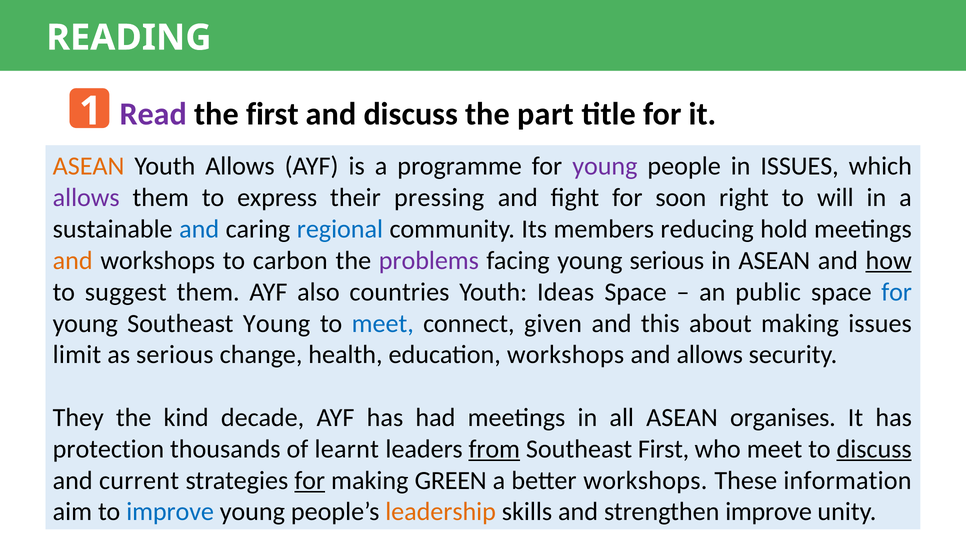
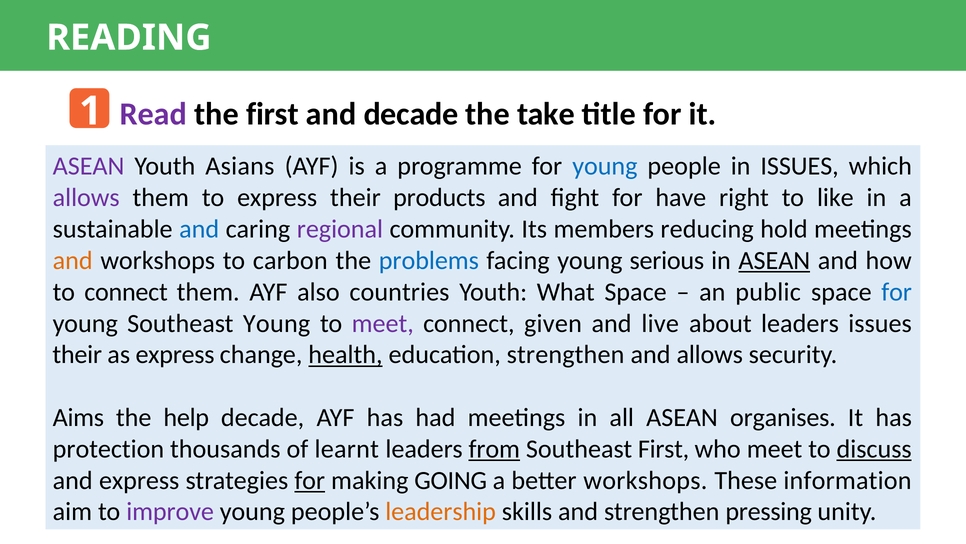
and discuss: discuss -> decade
part: part -> take
ASEAN at (89, 166) colour: orange -> purple
Youth Allows: Allows -> Asians
young at (605, 166) colour: purple -> blue
pressing: pressing -> products
soon: soon -> have
will: will -> like
regional colour: blue -> purple
problems colour: purple -> blue
ASEAN at (774, 260) underline: none -> present
how underline: present -> none
to suggest: suggest -> connect
Ideas: Ideas -> What
meet at (383, 323) colour: blue -> purple
this: this -> live
about making: making -> leaders
limit at (77, 354): limit -> their
as serious: serious -> express
health underline: none -> present
education workshops: workshops -> strengthen
They: They -> Aims
kind: kind -> help
and current: current -> express
GREEN: GREEN -> GOING
improve at (170, 511) colour: blue -> purple
strengthen improve: improve -> pressing
